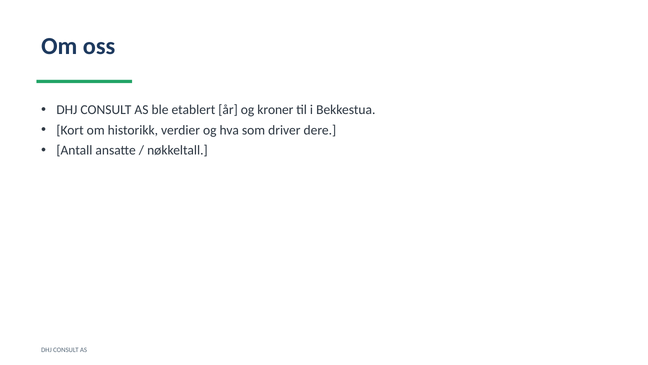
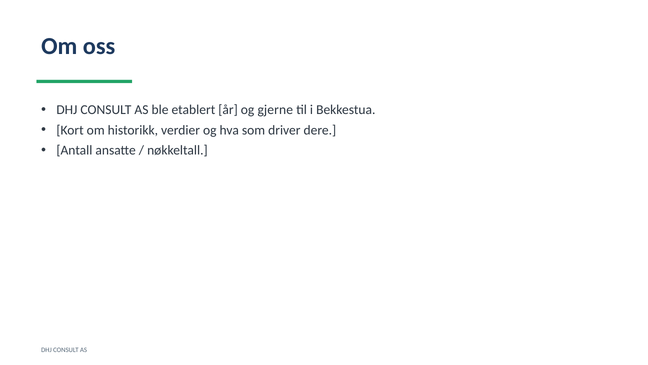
kroner: kroner -> gjerne
